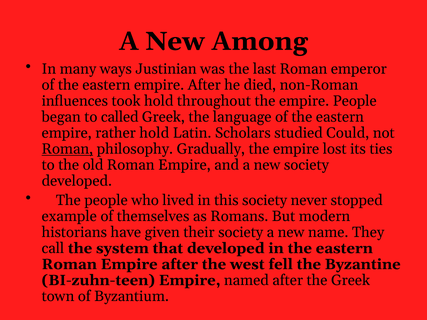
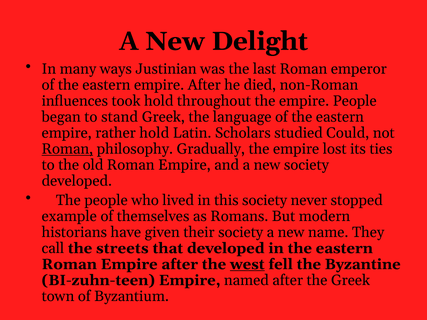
Among: Among -> Delight
called: called -> stand
system: system -> streets
west underline: none -> present
